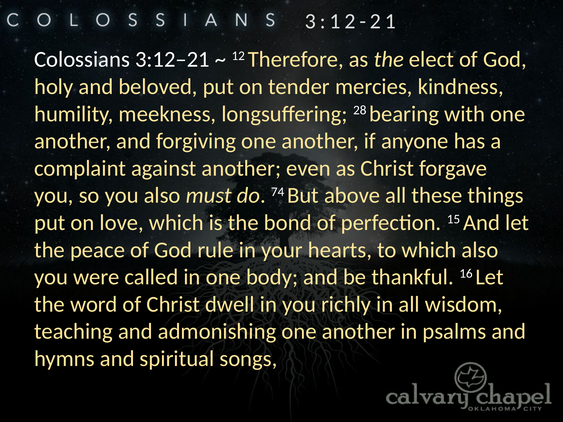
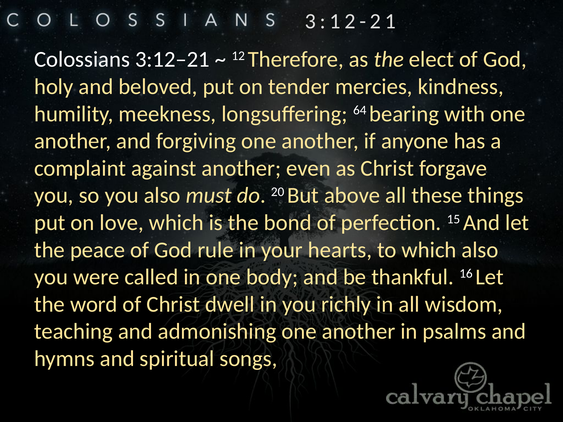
28: 28 -> 64
74: 74 -> 20
